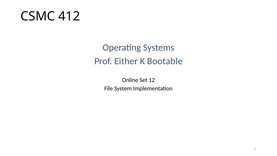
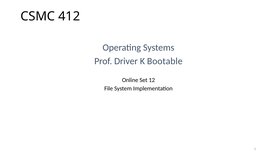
Either: Either -> Driver
